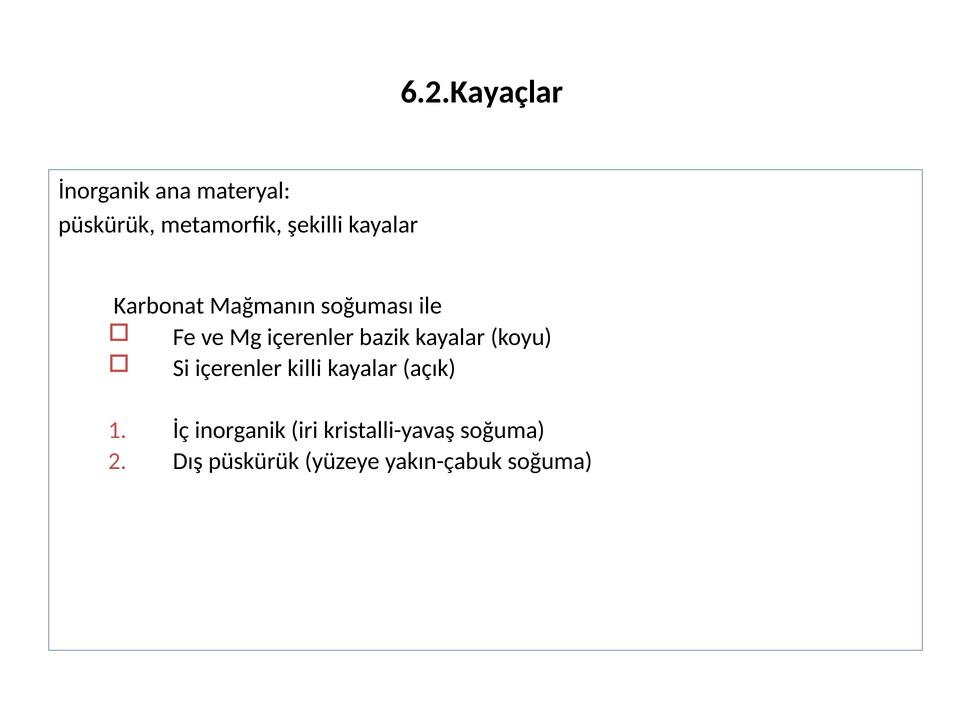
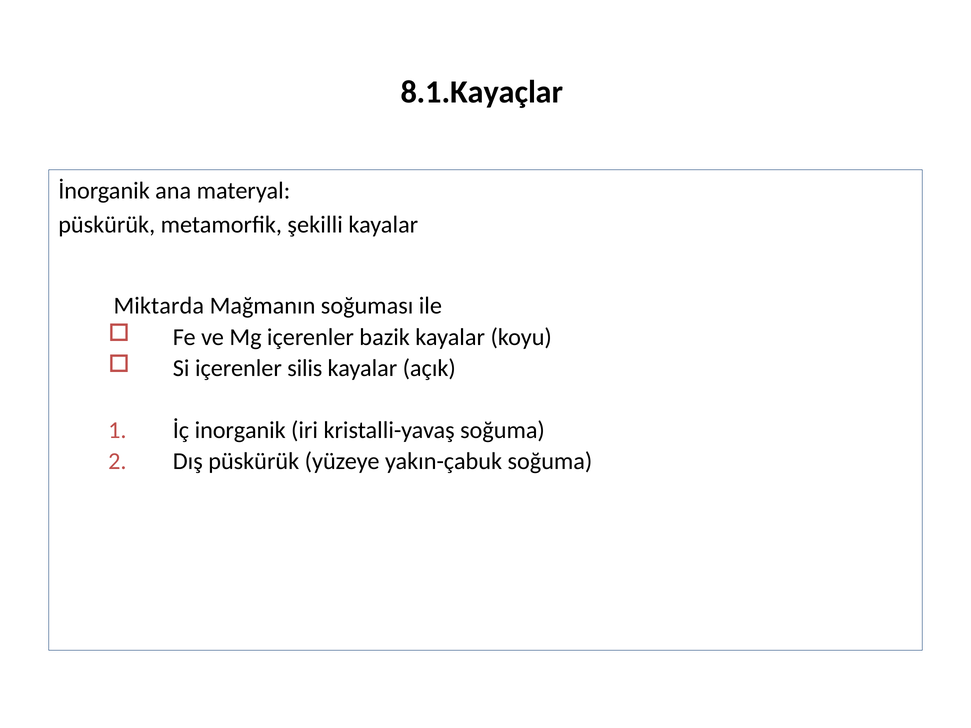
6.2.Kayaçlar: 6.2.Kayaçlar -> 8.1.Kayaçlar
Karbonat: Karbonat -> Miktarda
killi: killi -> silis
